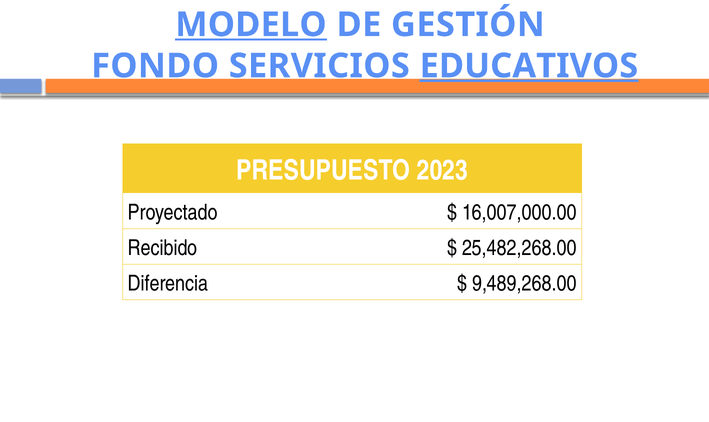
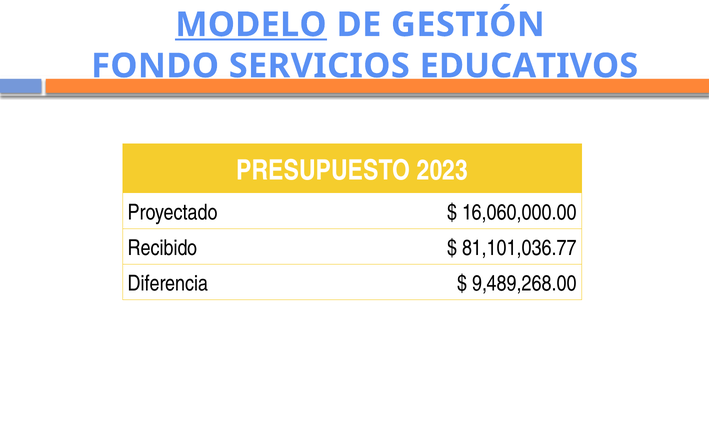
EDUCATIVOS underline: present -> none
16,007,000.00: 16,007,000.00 -> 16,060,000.00
25,482,268.00: 25,482,268.00 -> 81,101,036.77
